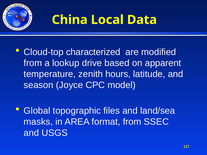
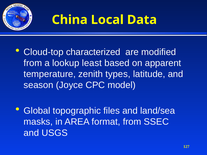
drive: drive -> least
hours: hours -> types
